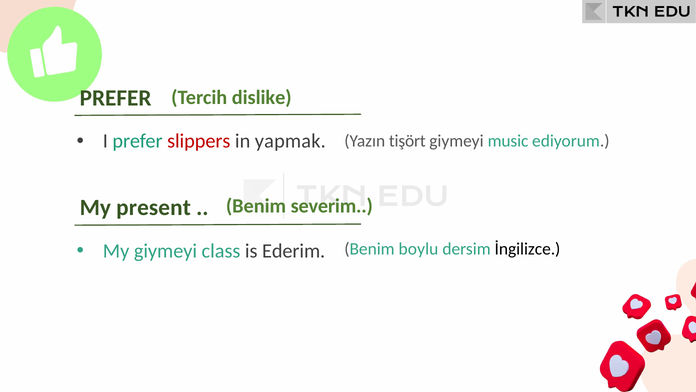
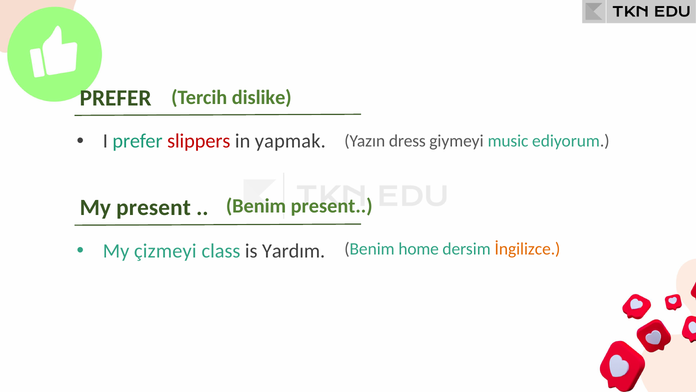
tişört: tişört -> dress
Benim severim: severim -> present
My giymeyi: giymeyi -> çizmeyi
Ederim: Ederim -> Yardım
boylu: boylu -> home
İngilizce colour: black -> orange
